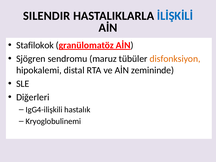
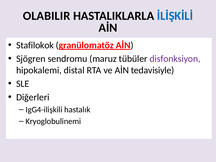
SILENDIR: SILENDIR -> OLABILIR
disfonksiyon colour: orange -> purple
zemininde: zemininde -> tedavisiyle
